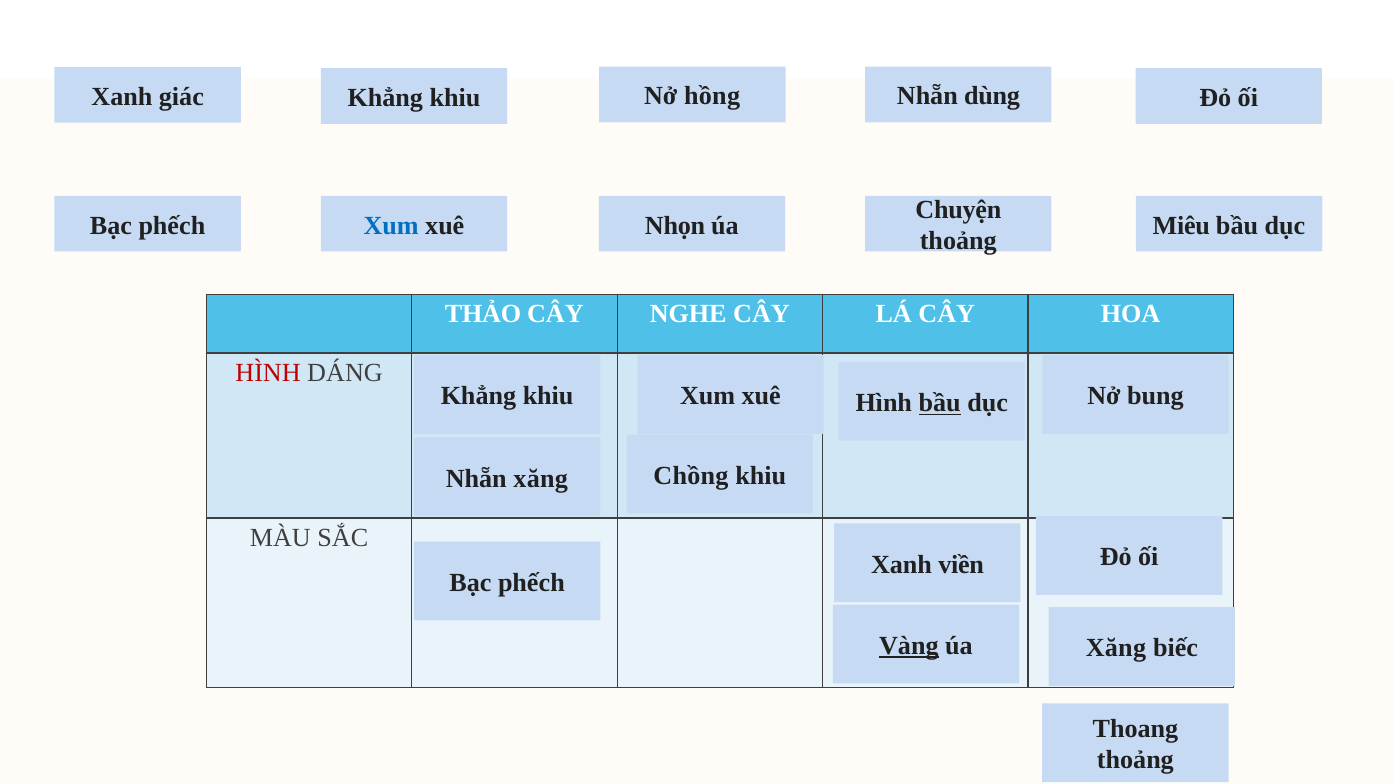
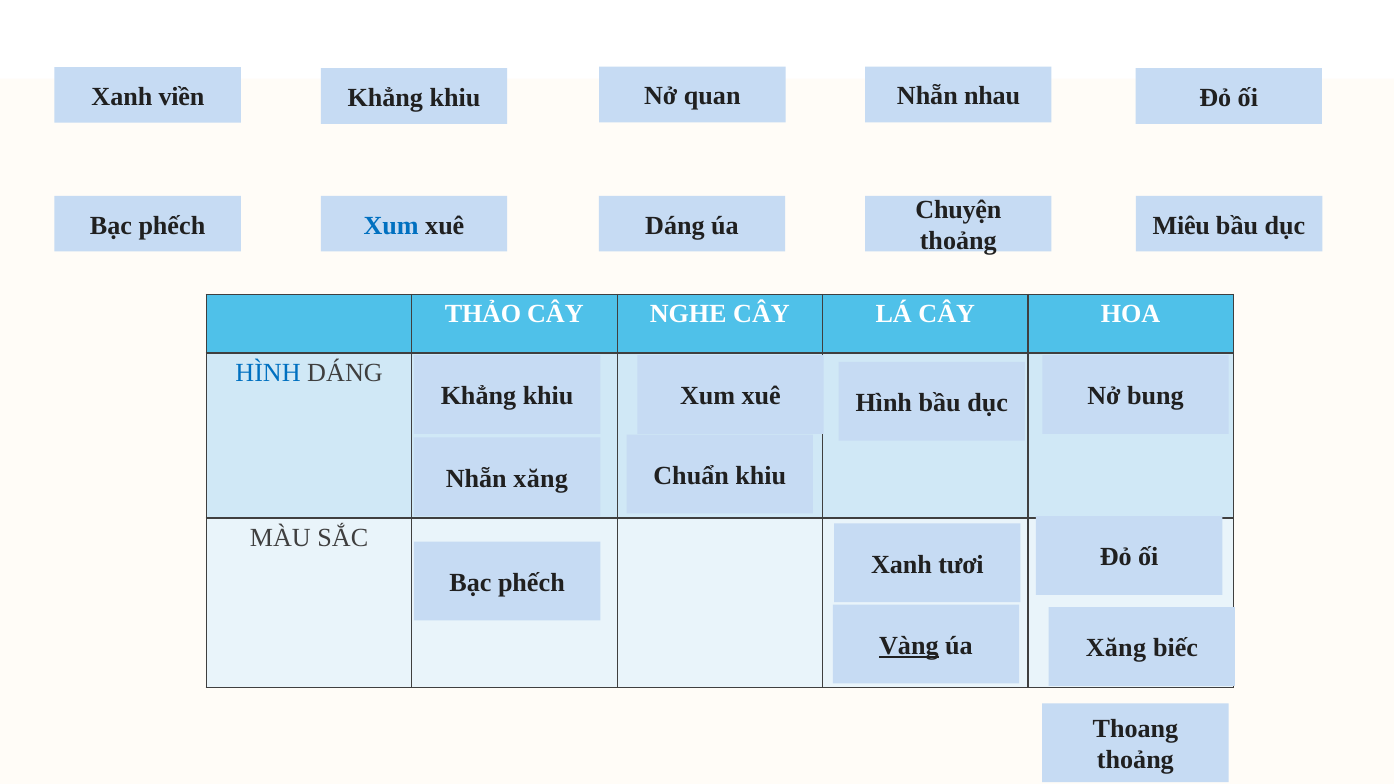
giác: giác -> viền
hồng: hồng -> quan
dùng: dùng -> nhau
xuê Nhọn: Nhọn -> Dáng
HÌNH at (268, 373) colour: red -> blue
bầu at (940, 403) underline: present -> none
Chồng: Chồng -> Chuẩn
viền: viền -> tươi
